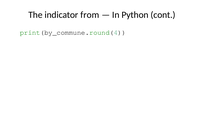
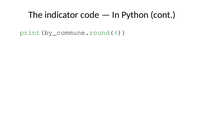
from: from -> code
